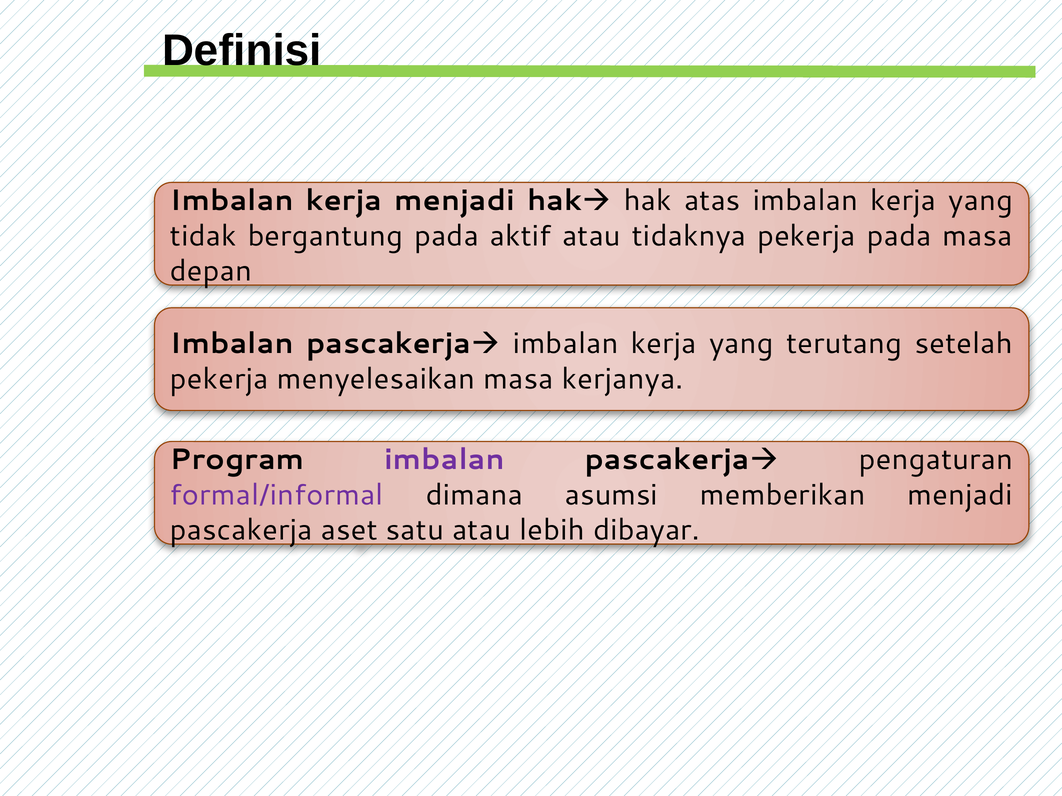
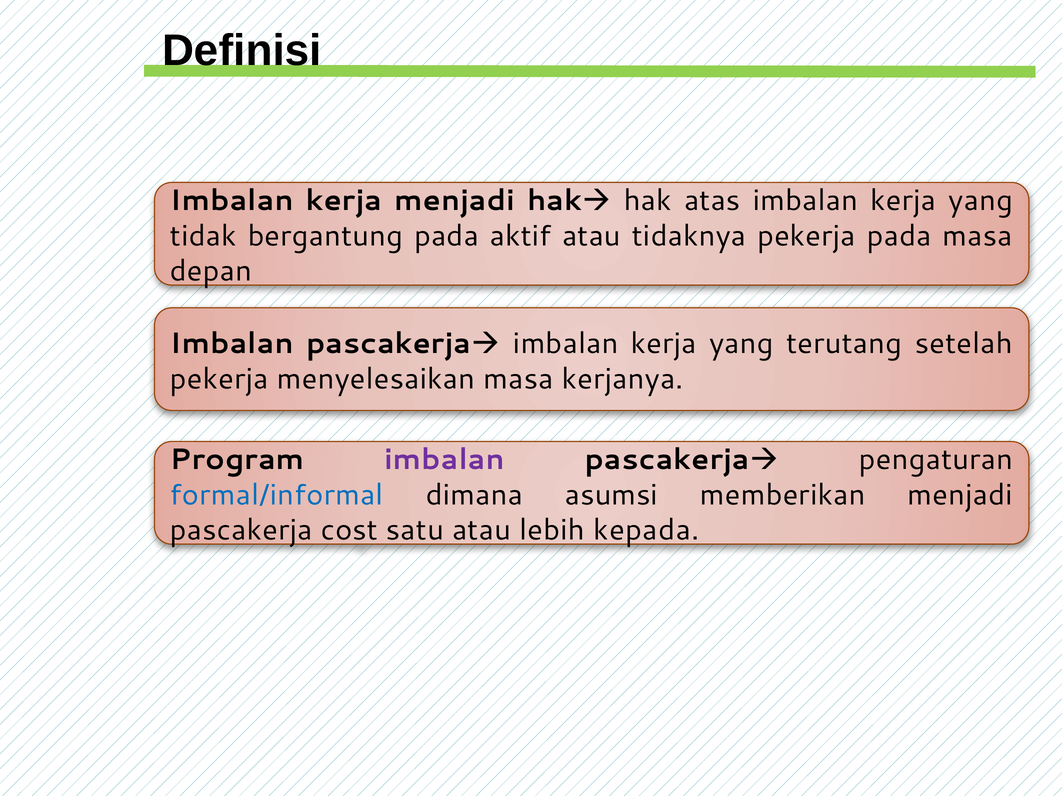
formal/informal colour: purple -> blue
aset: aset -> cost
dibayar: dibayar -> kepada
